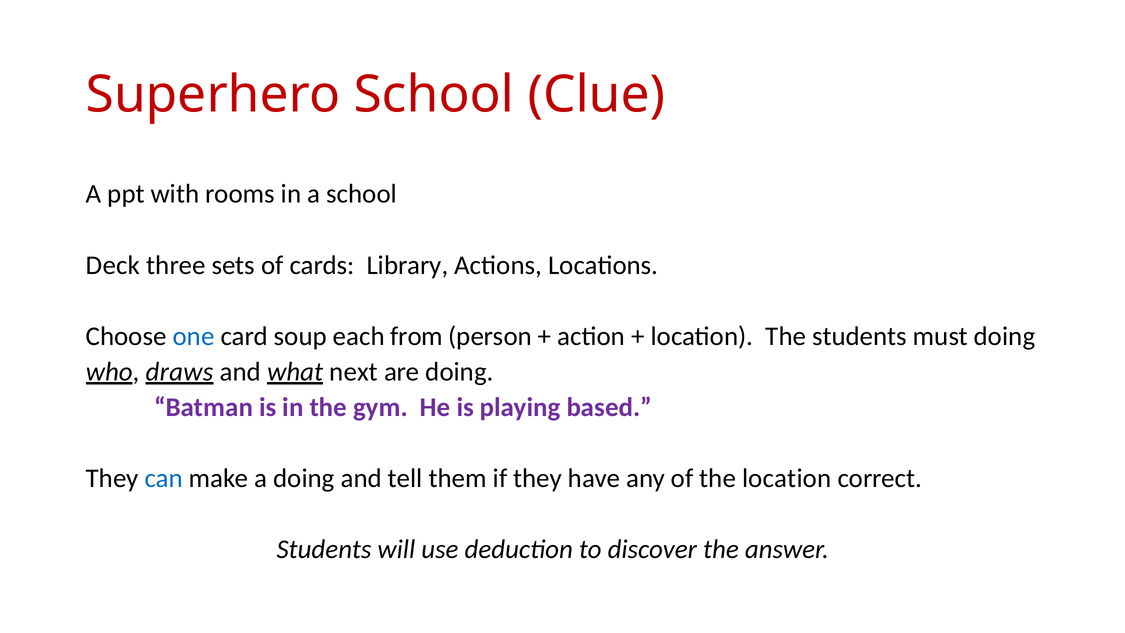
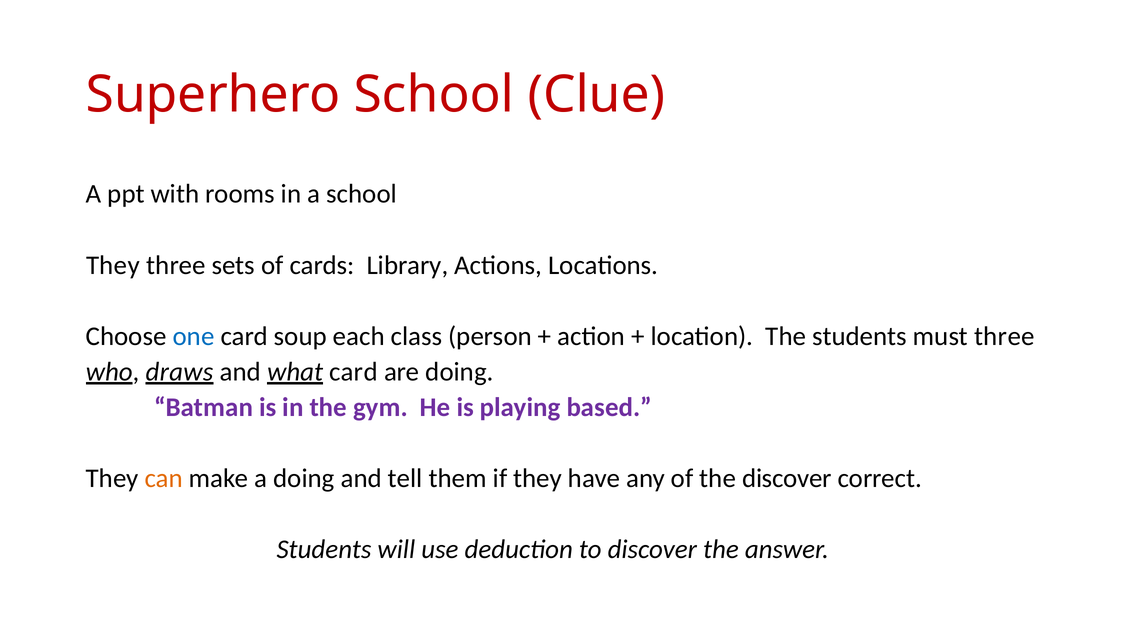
Deck at (113, 265): Deck -> They
from: from -> class
must doing: doing -> three
what next: next -> card
can colour: blue -> orange
the location: location -> discover
